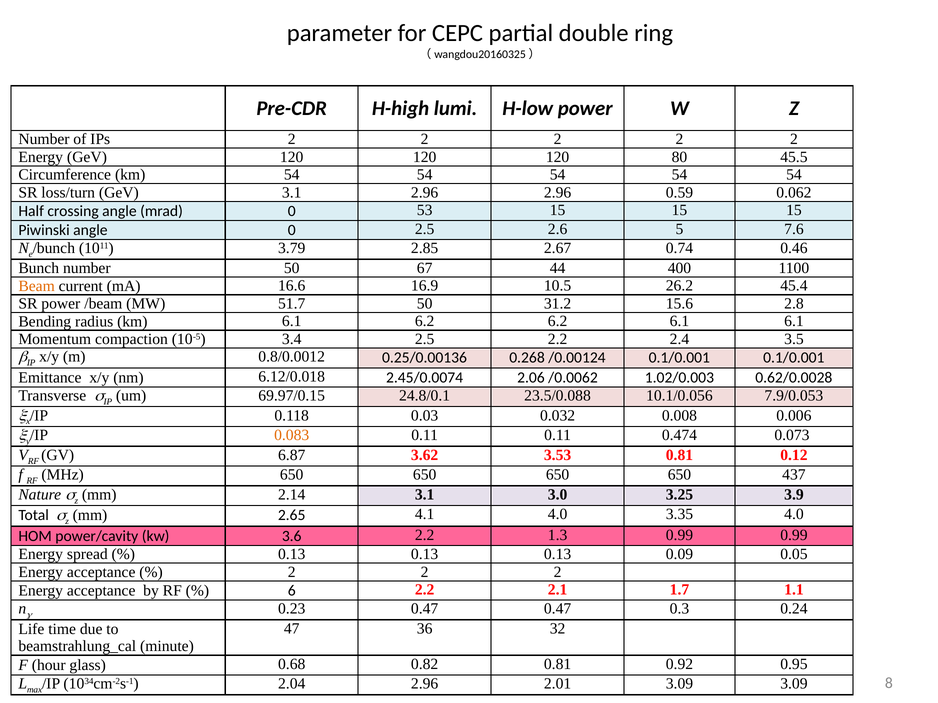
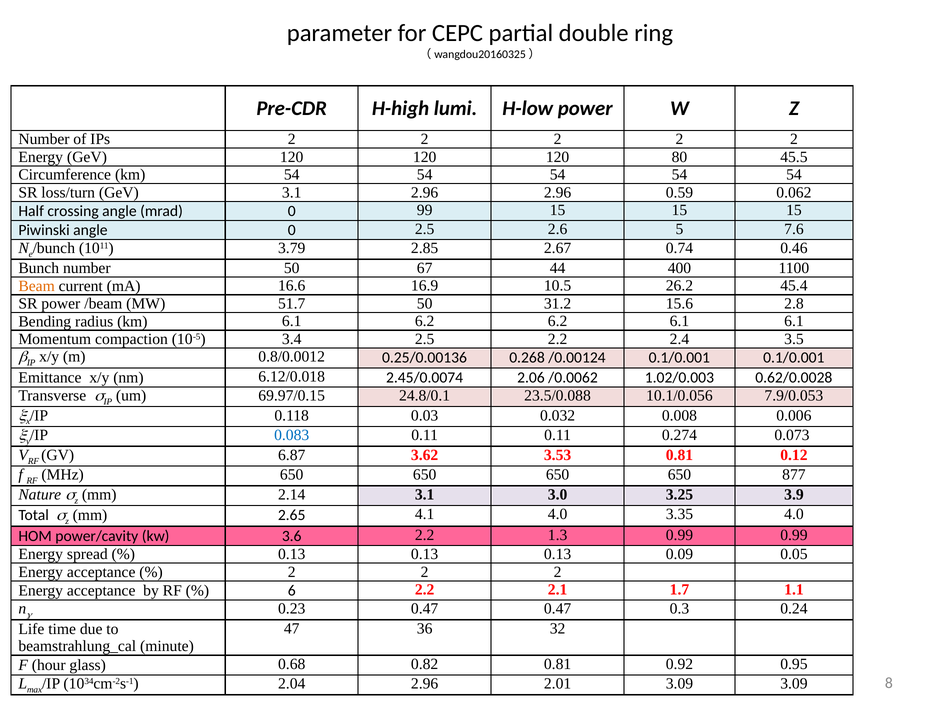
53: 53 -> 99
0.083 colour: orange -> blue
0.474: 0.474 -> 0.274
437: 437 -> 877
